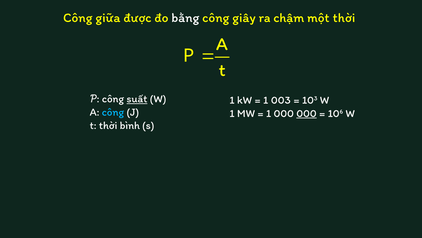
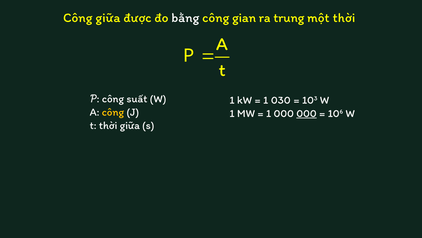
giây: giây -> gian
chậm: chậm -> trung
003: 003 -> 030
suất underline: present -> none
công at (113, 112) colour: light blue -> yellow
thời bình: bình -> giữa
